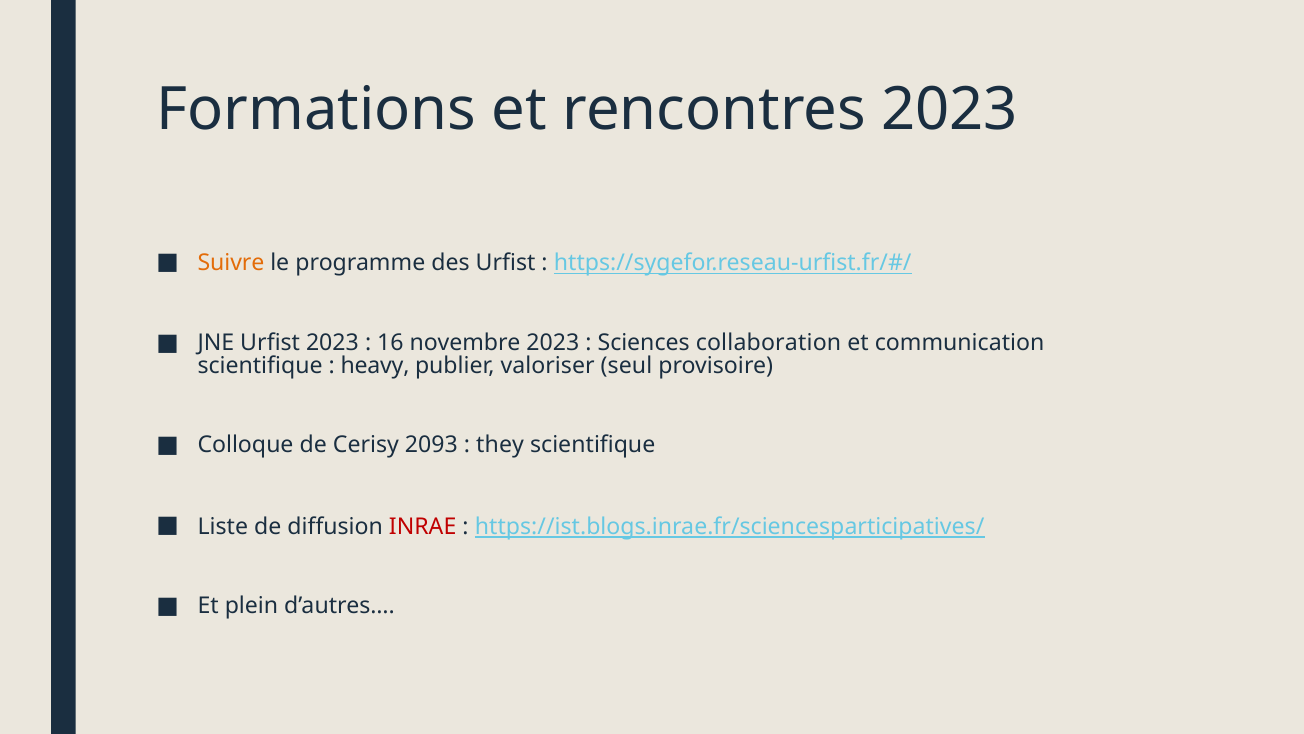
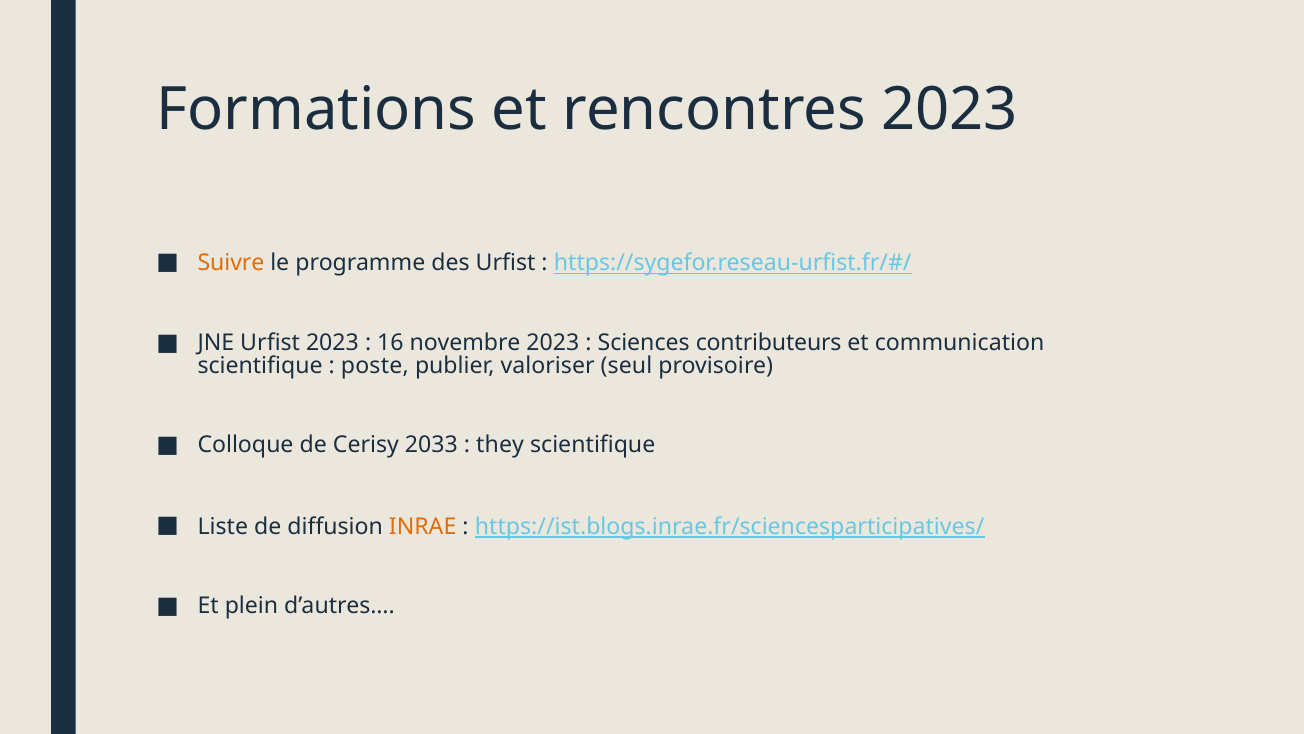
collaboration: collaboration -> contributeurs
heavy: heavy -> poste
2093: 2093 -> 2033
INRAE colour: red -> orange
